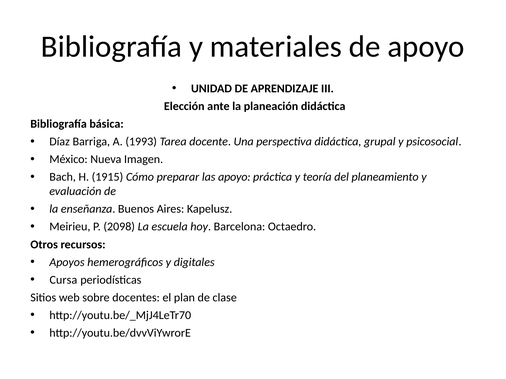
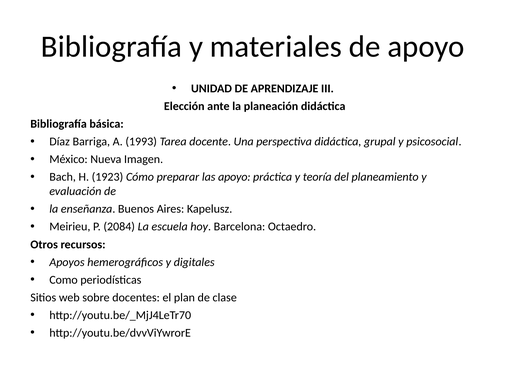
1915: 1915 -> 1923
2098: 2098 -> 2084
Cursa: Cursa -> Como
